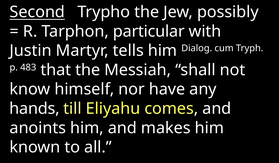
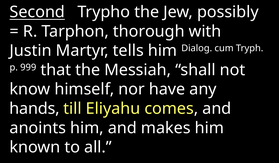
particular: particular -> thorough
483: 483 -> 999
